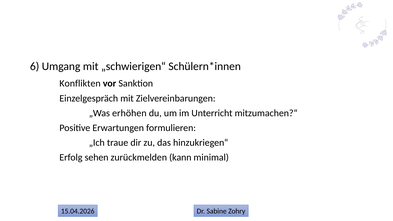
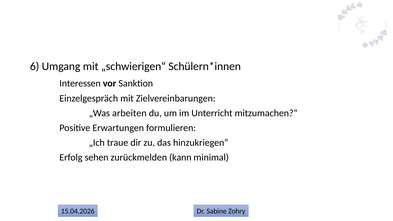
Konflikten: Konflikten -> Interessen
erhöhen: erhöhen -> arbeiten
